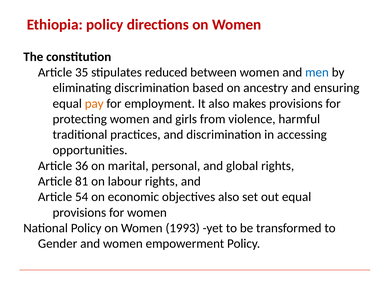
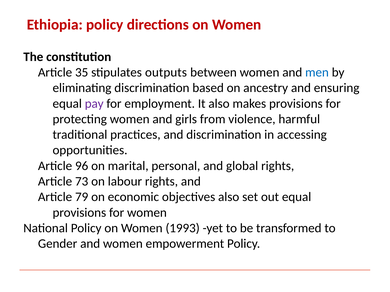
reduced: reduced -> outputs
pay colour: orange -> purple
36: 36 -> 96
81: 81 -> 73
54: 54 -> 79
